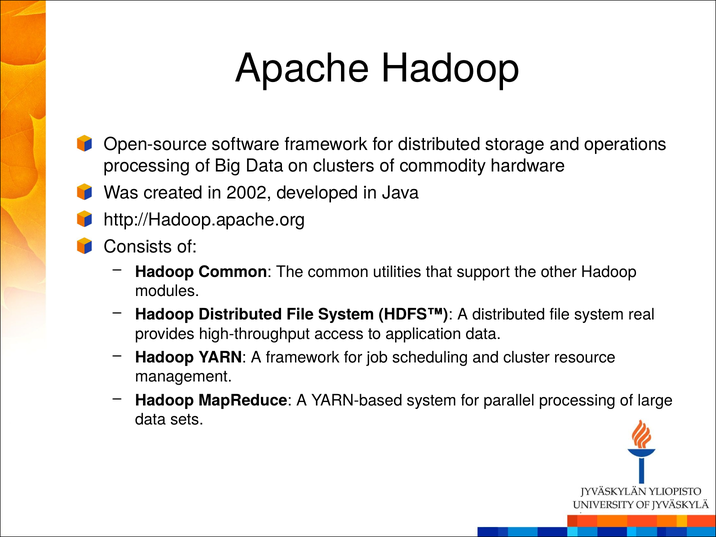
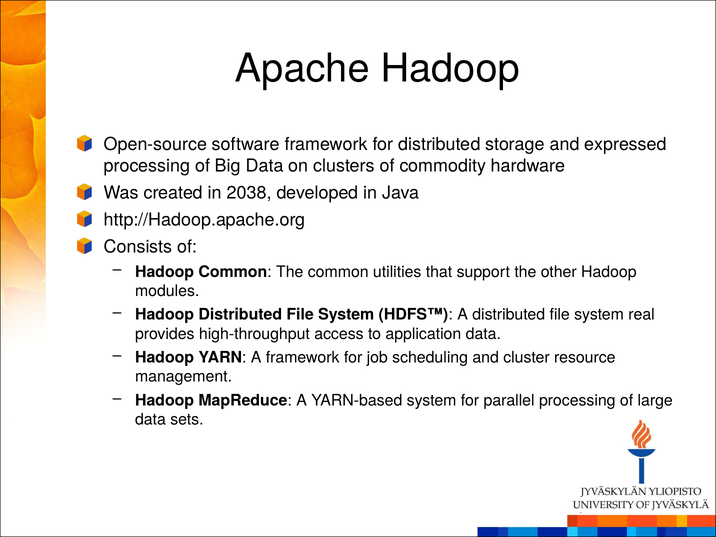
operations: operations -> expressed
2002: 2002 -> 2038
